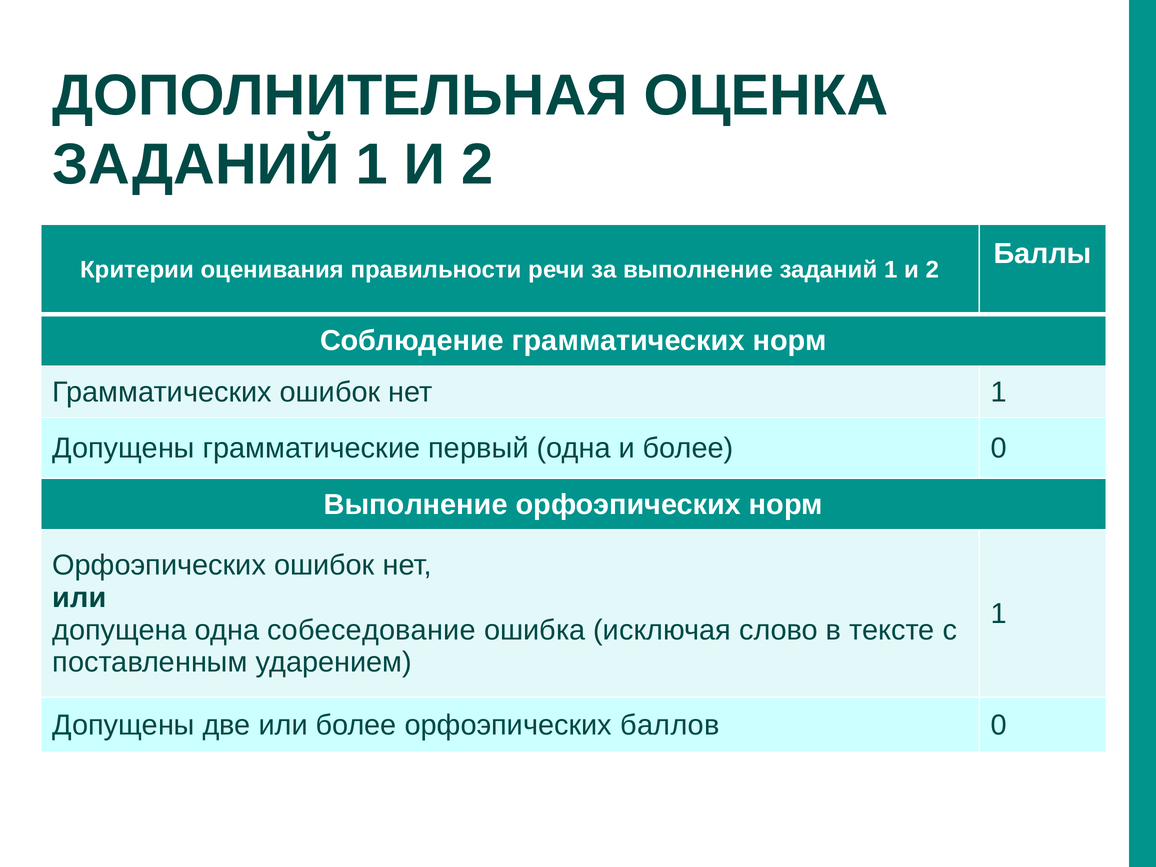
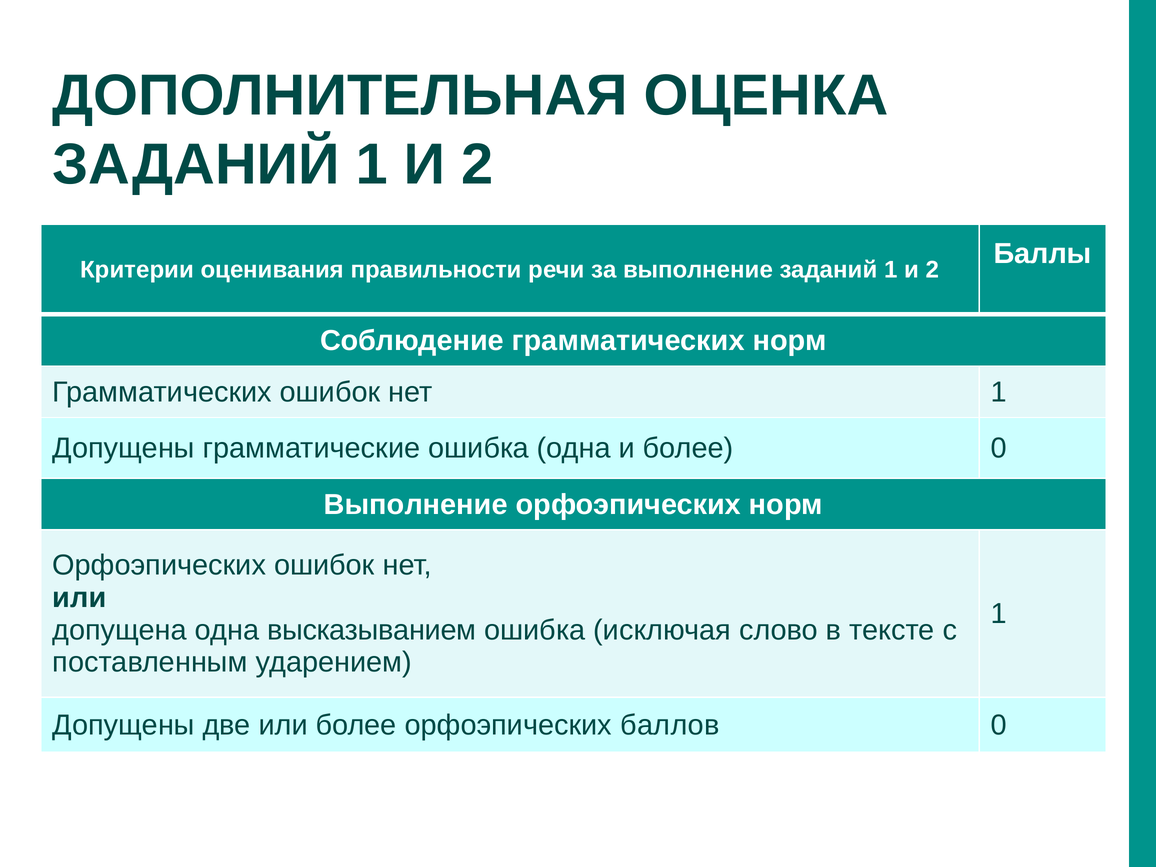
грамматические первый: первый -> ошибка
собеседование: собеседование -> высказыванием
